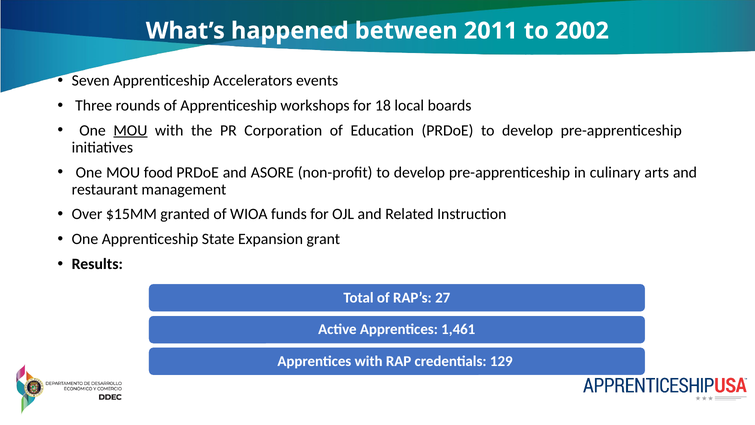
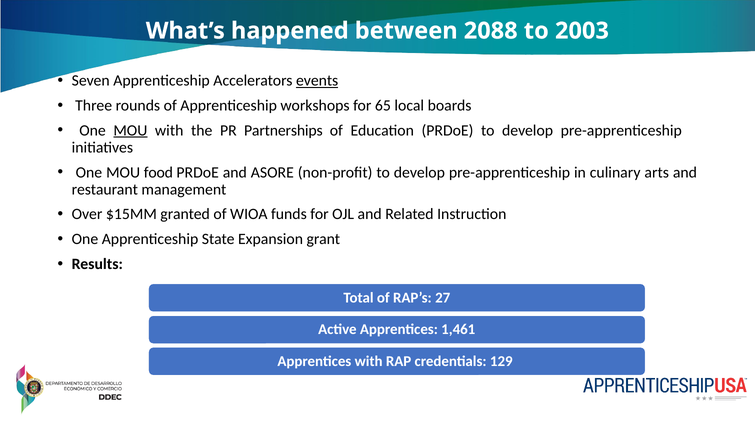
2011: 2011 -> 2088
2002: 2002 -> 2003
events underline: none -> present
18: 18 -> 65
Corporation: Corporation -> Partnerships
